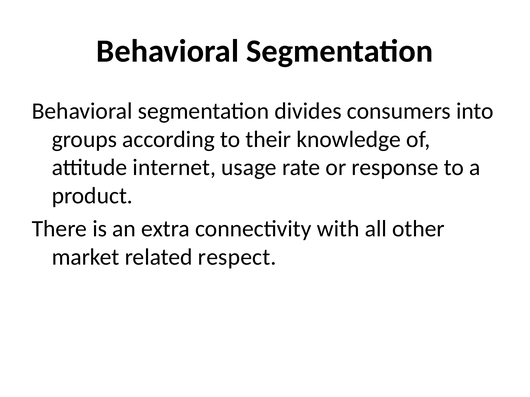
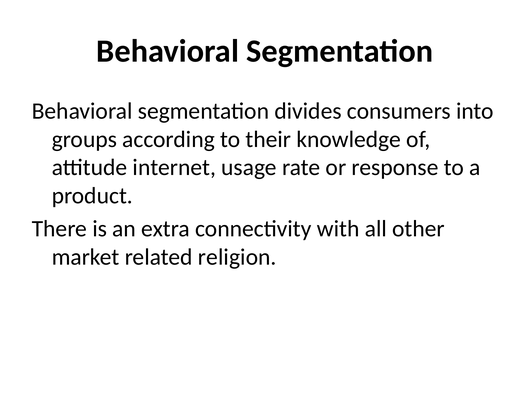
respect: respect -> religion
